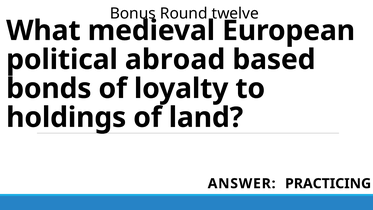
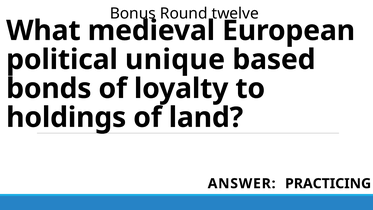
abroad: abroad -> unique
